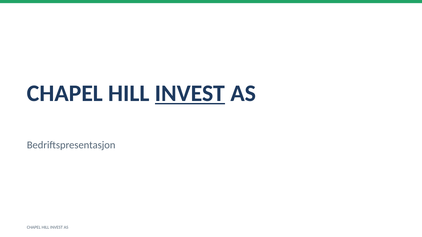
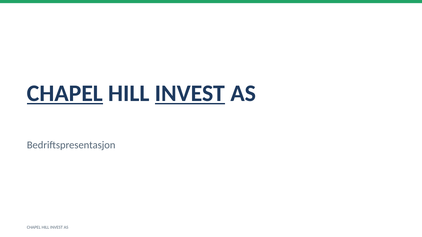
CHAPEL at (65, 94) underline: none -> present
